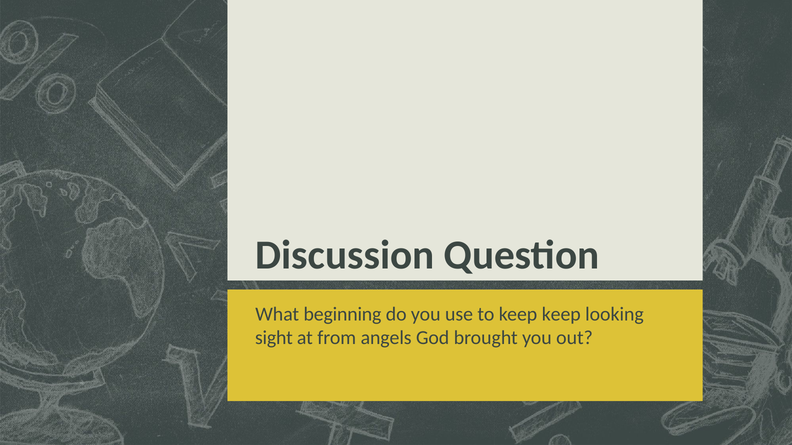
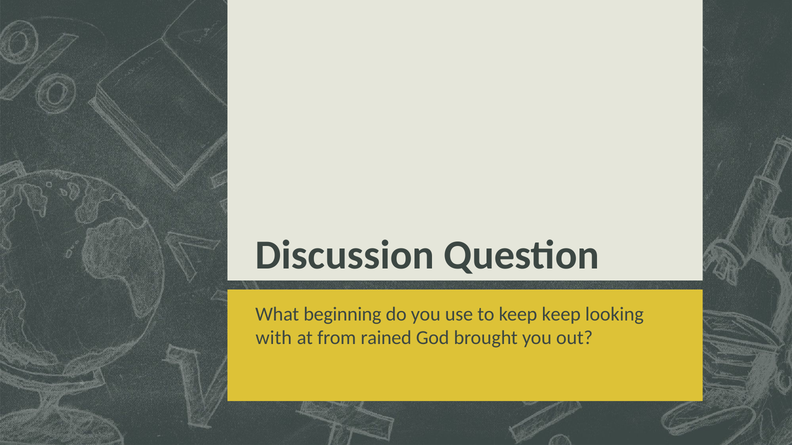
sight: sight -> with
angels: angels -> rained
